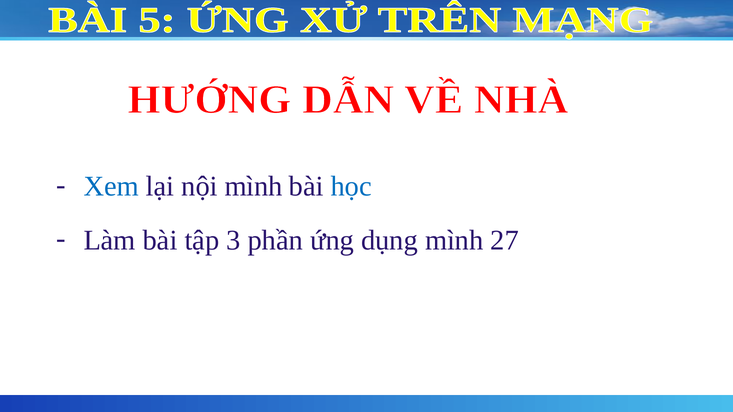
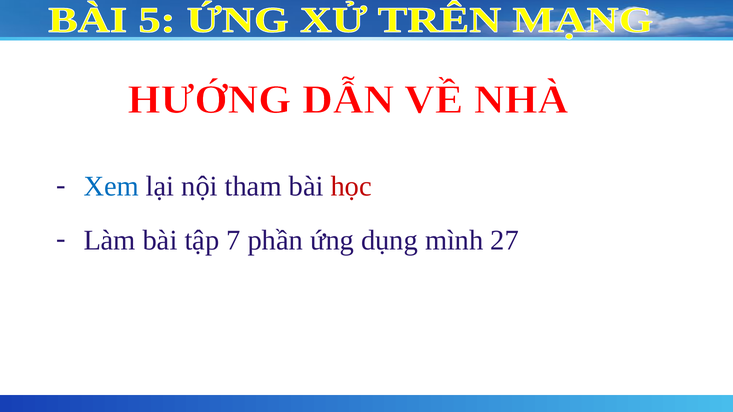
nội mình: mình -> tham
học colour: blue -> red
3: 3 -> 7
